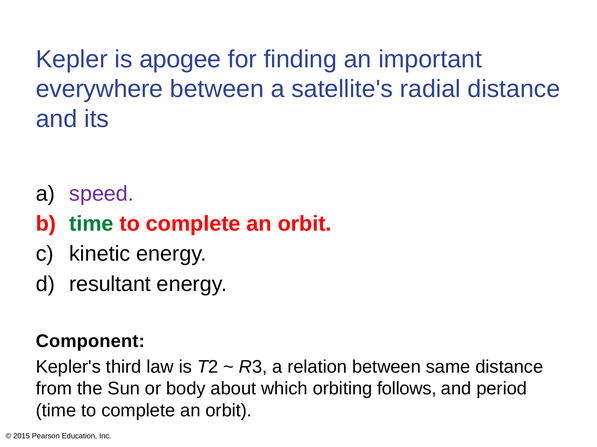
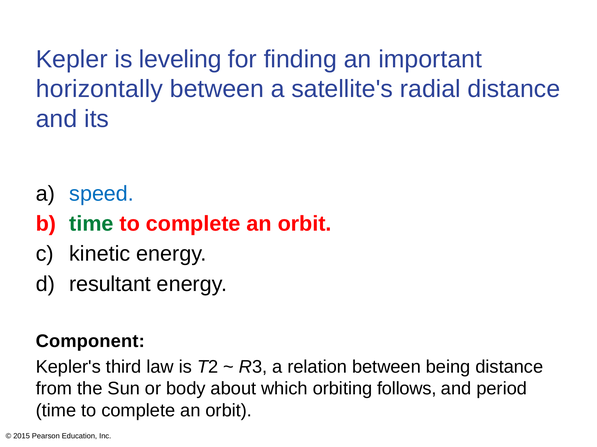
apogee: apogee -> leveling
everywhere: everywhere -> horizontally
speed colour: purple -> blue
same: same -> being
